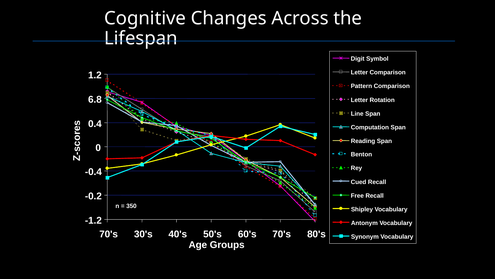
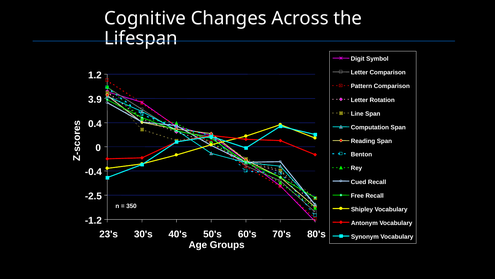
6.8: 6.8 -> 3.9
-0.2: -0.2 -> -2.5
70's at (109, 234): 70's -> 23's
